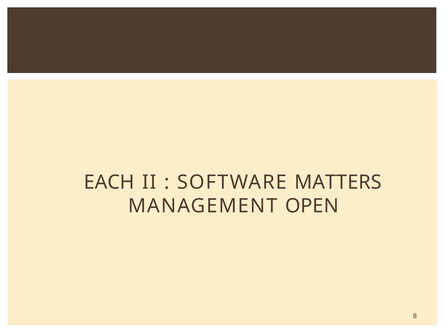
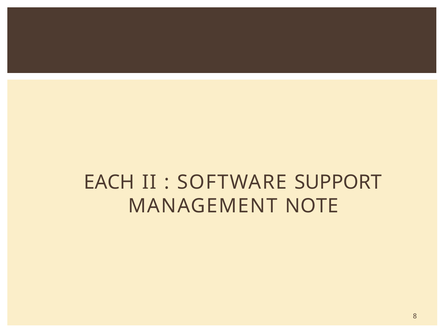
MATTERS: MATTERS -> SUPPORT
OPEN: OPEN -> NOTE
